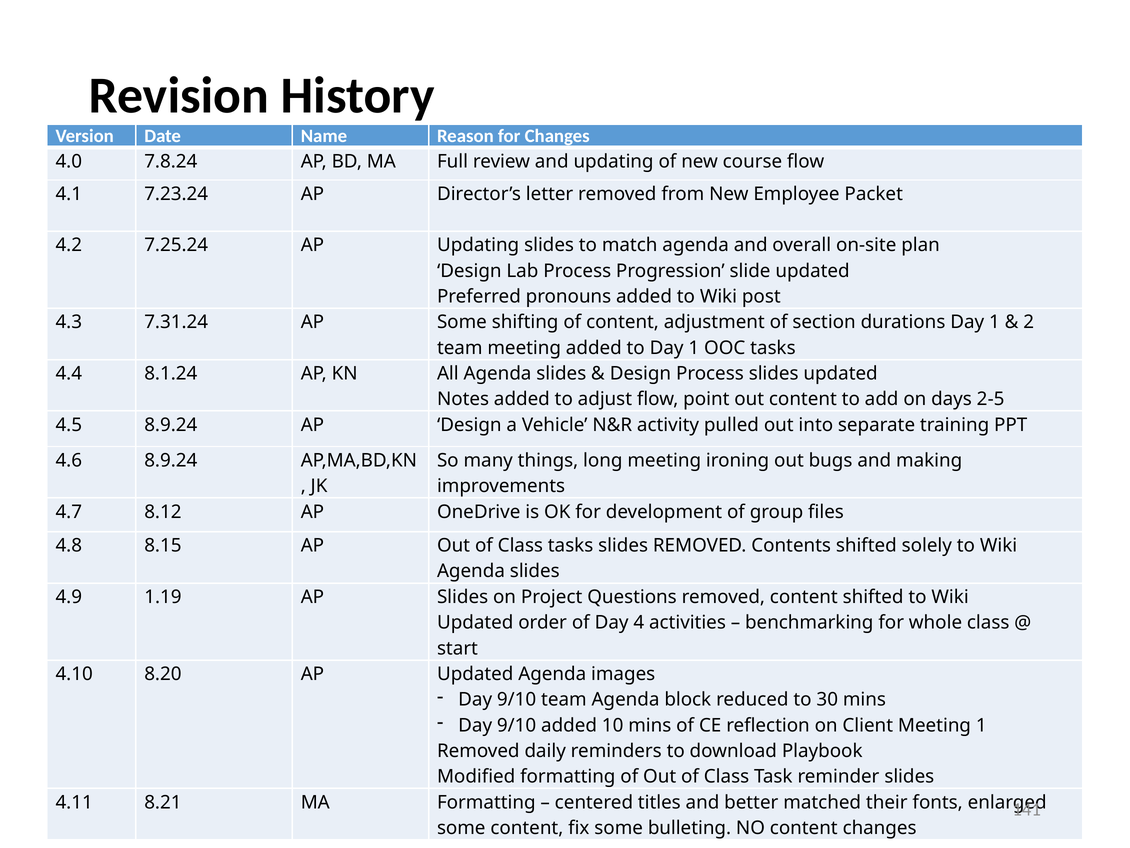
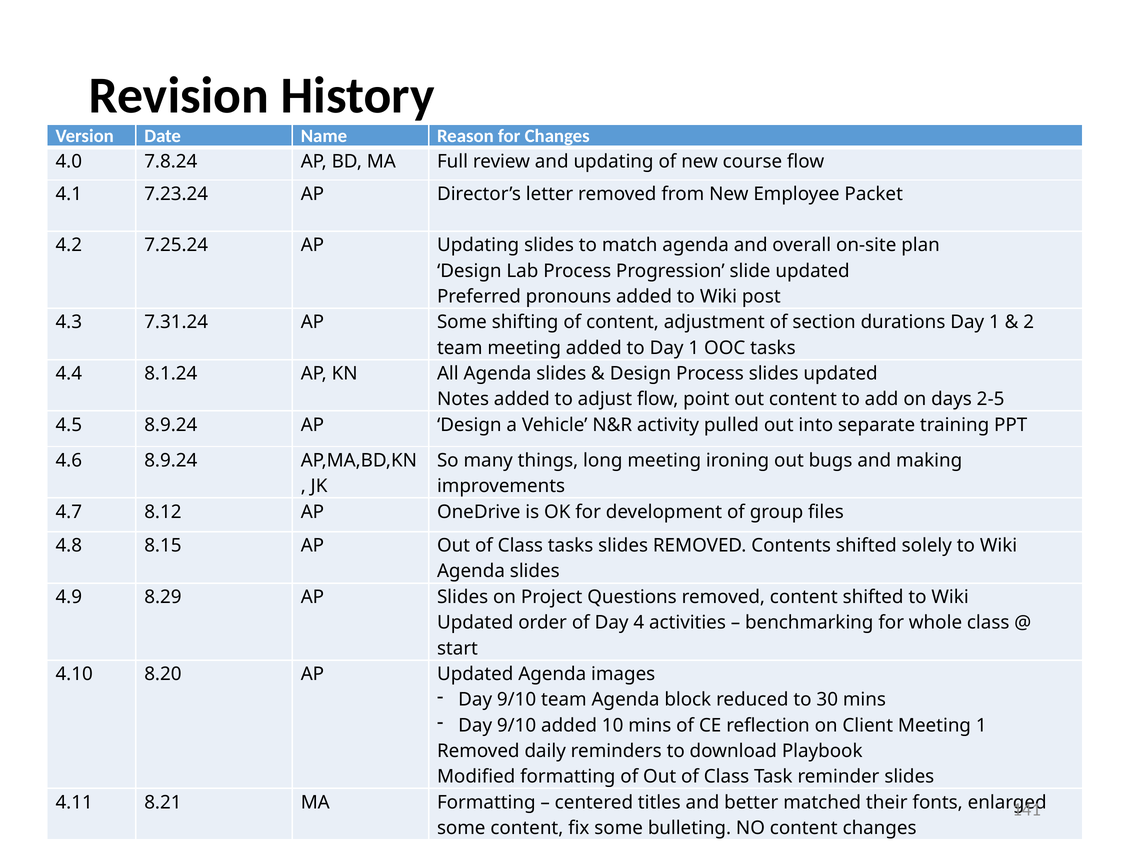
1.19: 1.19 -> 8.29
